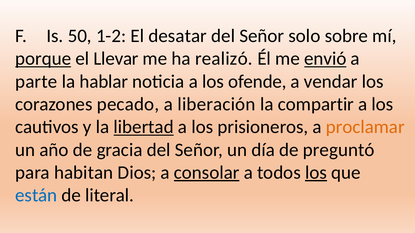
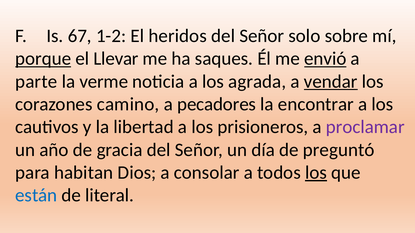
50: 50 -> 67
desatar: desatar -> heridos
realizó: realizó -> saques
hablar: hablar -> verme
ofende: ofende -> agrada
vendar underline: none -> present
pecado: pecado -> camino
liberación: liberación -> pecadores
compartir: compartir -> encontrar
libertad underline: present -> none
proclamar colour: orange -> purple
consolar underline: present -> none
